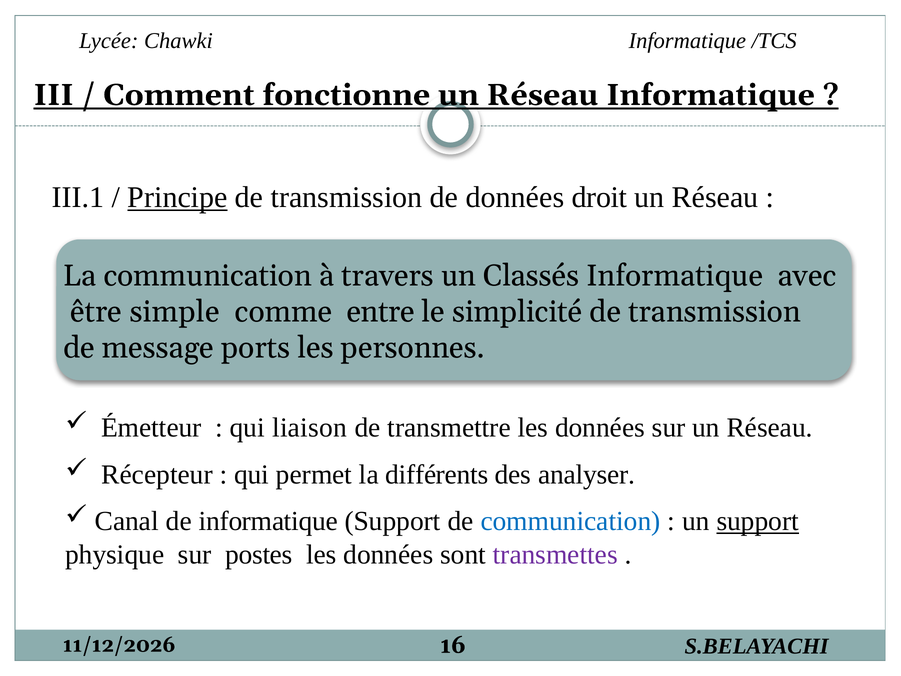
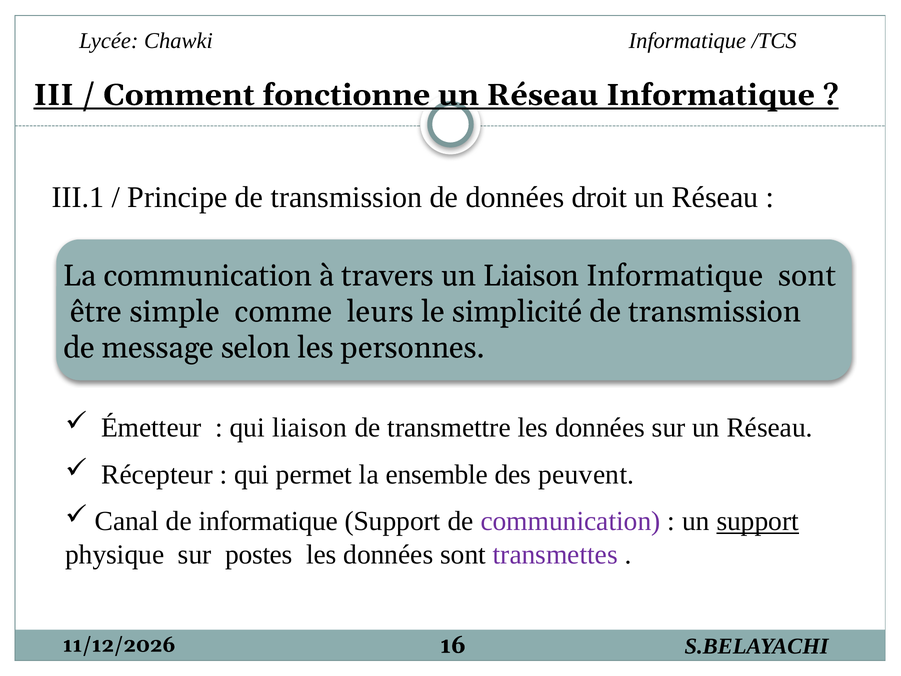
Principe underline: present -> none
un Classés: Classés -> Liaison
Informatique avec: avec -> sont
entre: entre -> leurs
ports: ports -> selon
différents: différents -> ensemble
analyser: analyser -> peuvent
communication at (571, 521) colour: blue -> purple
